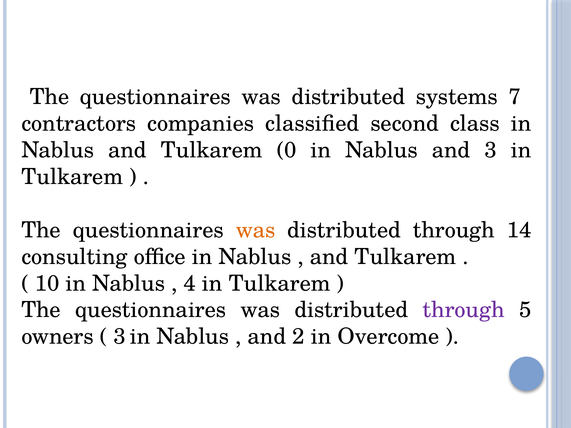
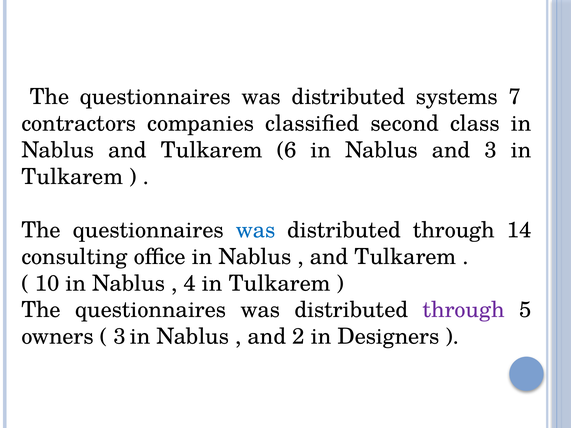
0: 0 -> 6
was at (256, 230) colour: orange -> blue
Overcome: Overcome -> Designers
